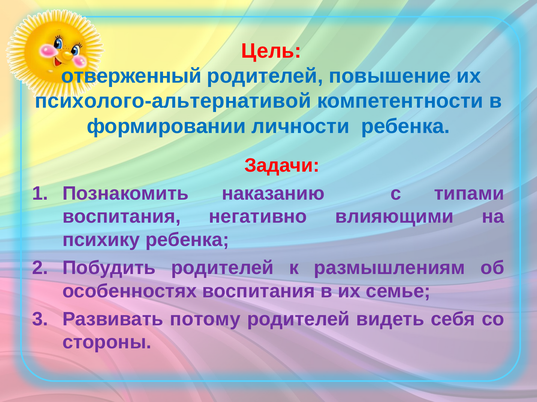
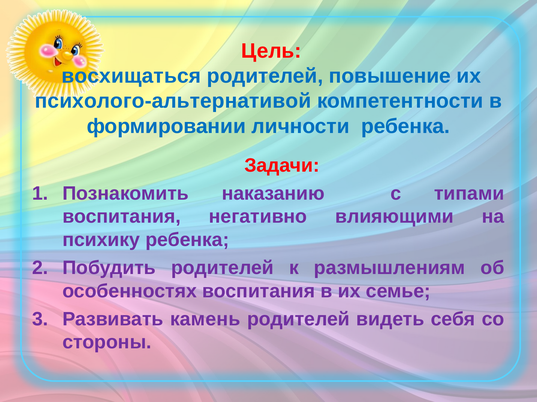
отверженный: отверженный -> восхищаться
потому: потому -> камень
